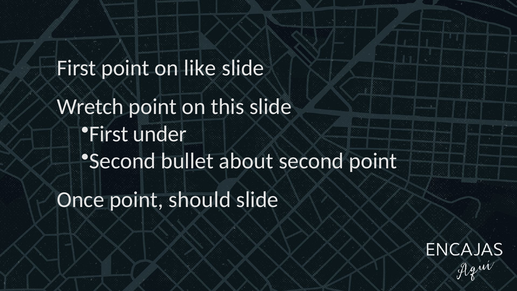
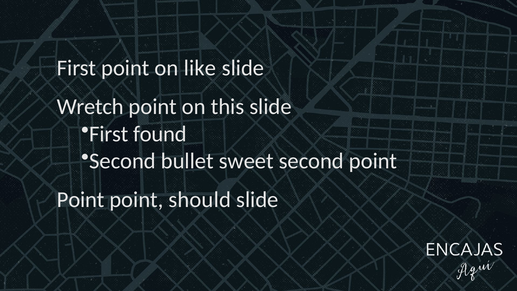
under: under -> found
about: about -> sweet
Once at (81, 200): Once -> Point
